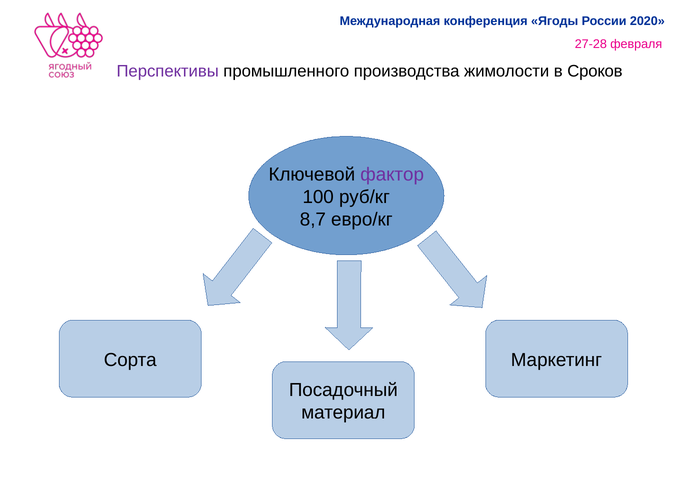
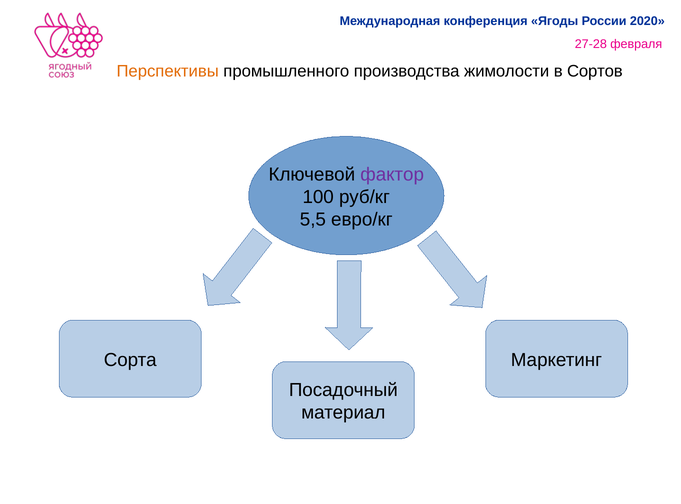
Перспективы colour: purple -> orange
Сроков: Сроков -> Сортов
8,7: 8,7 -> 5,5
